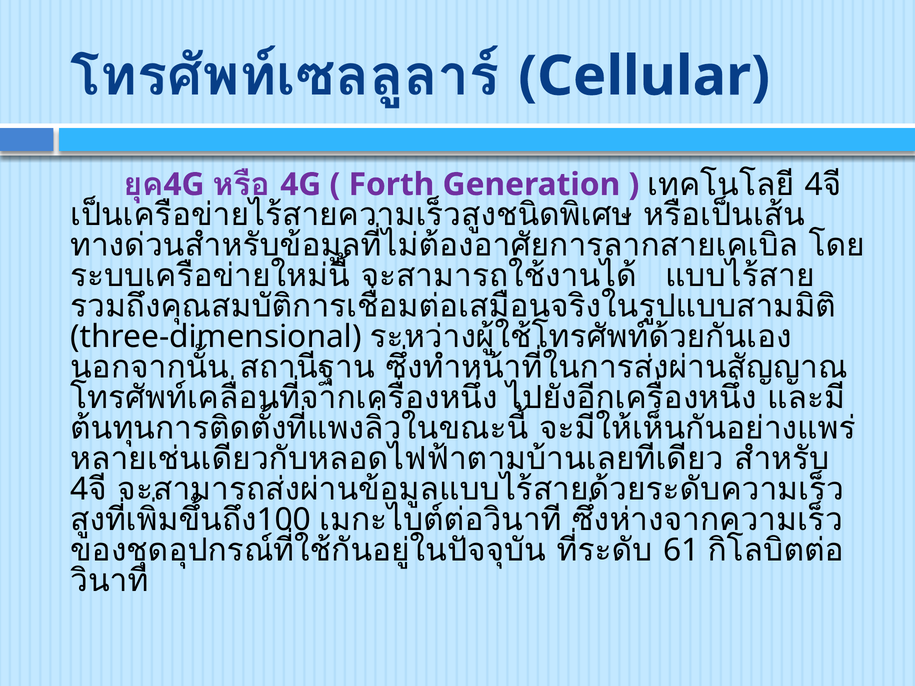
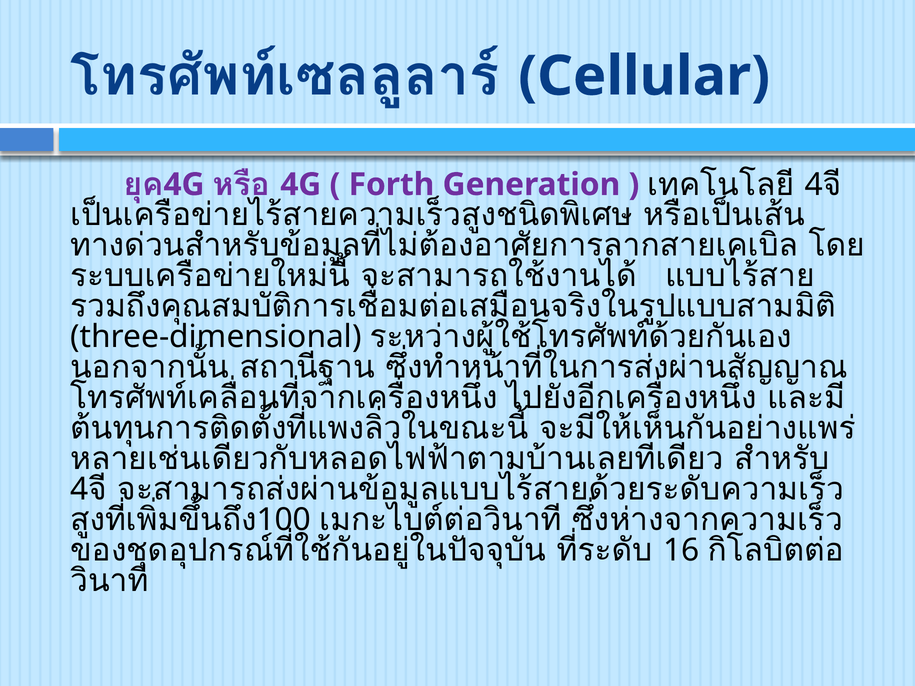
61: 61 -> 16
